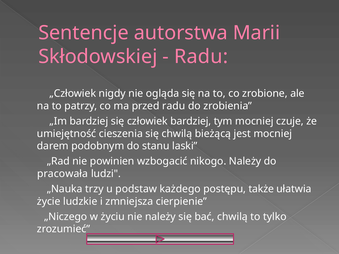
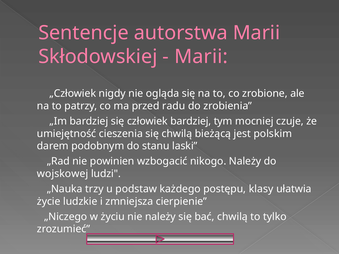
Radu at (201, 57): Radu -> Marii
jest mocniej: mocniej -> polskim
pracowała: pracowała -> wojskowej
także: także -> klasy
